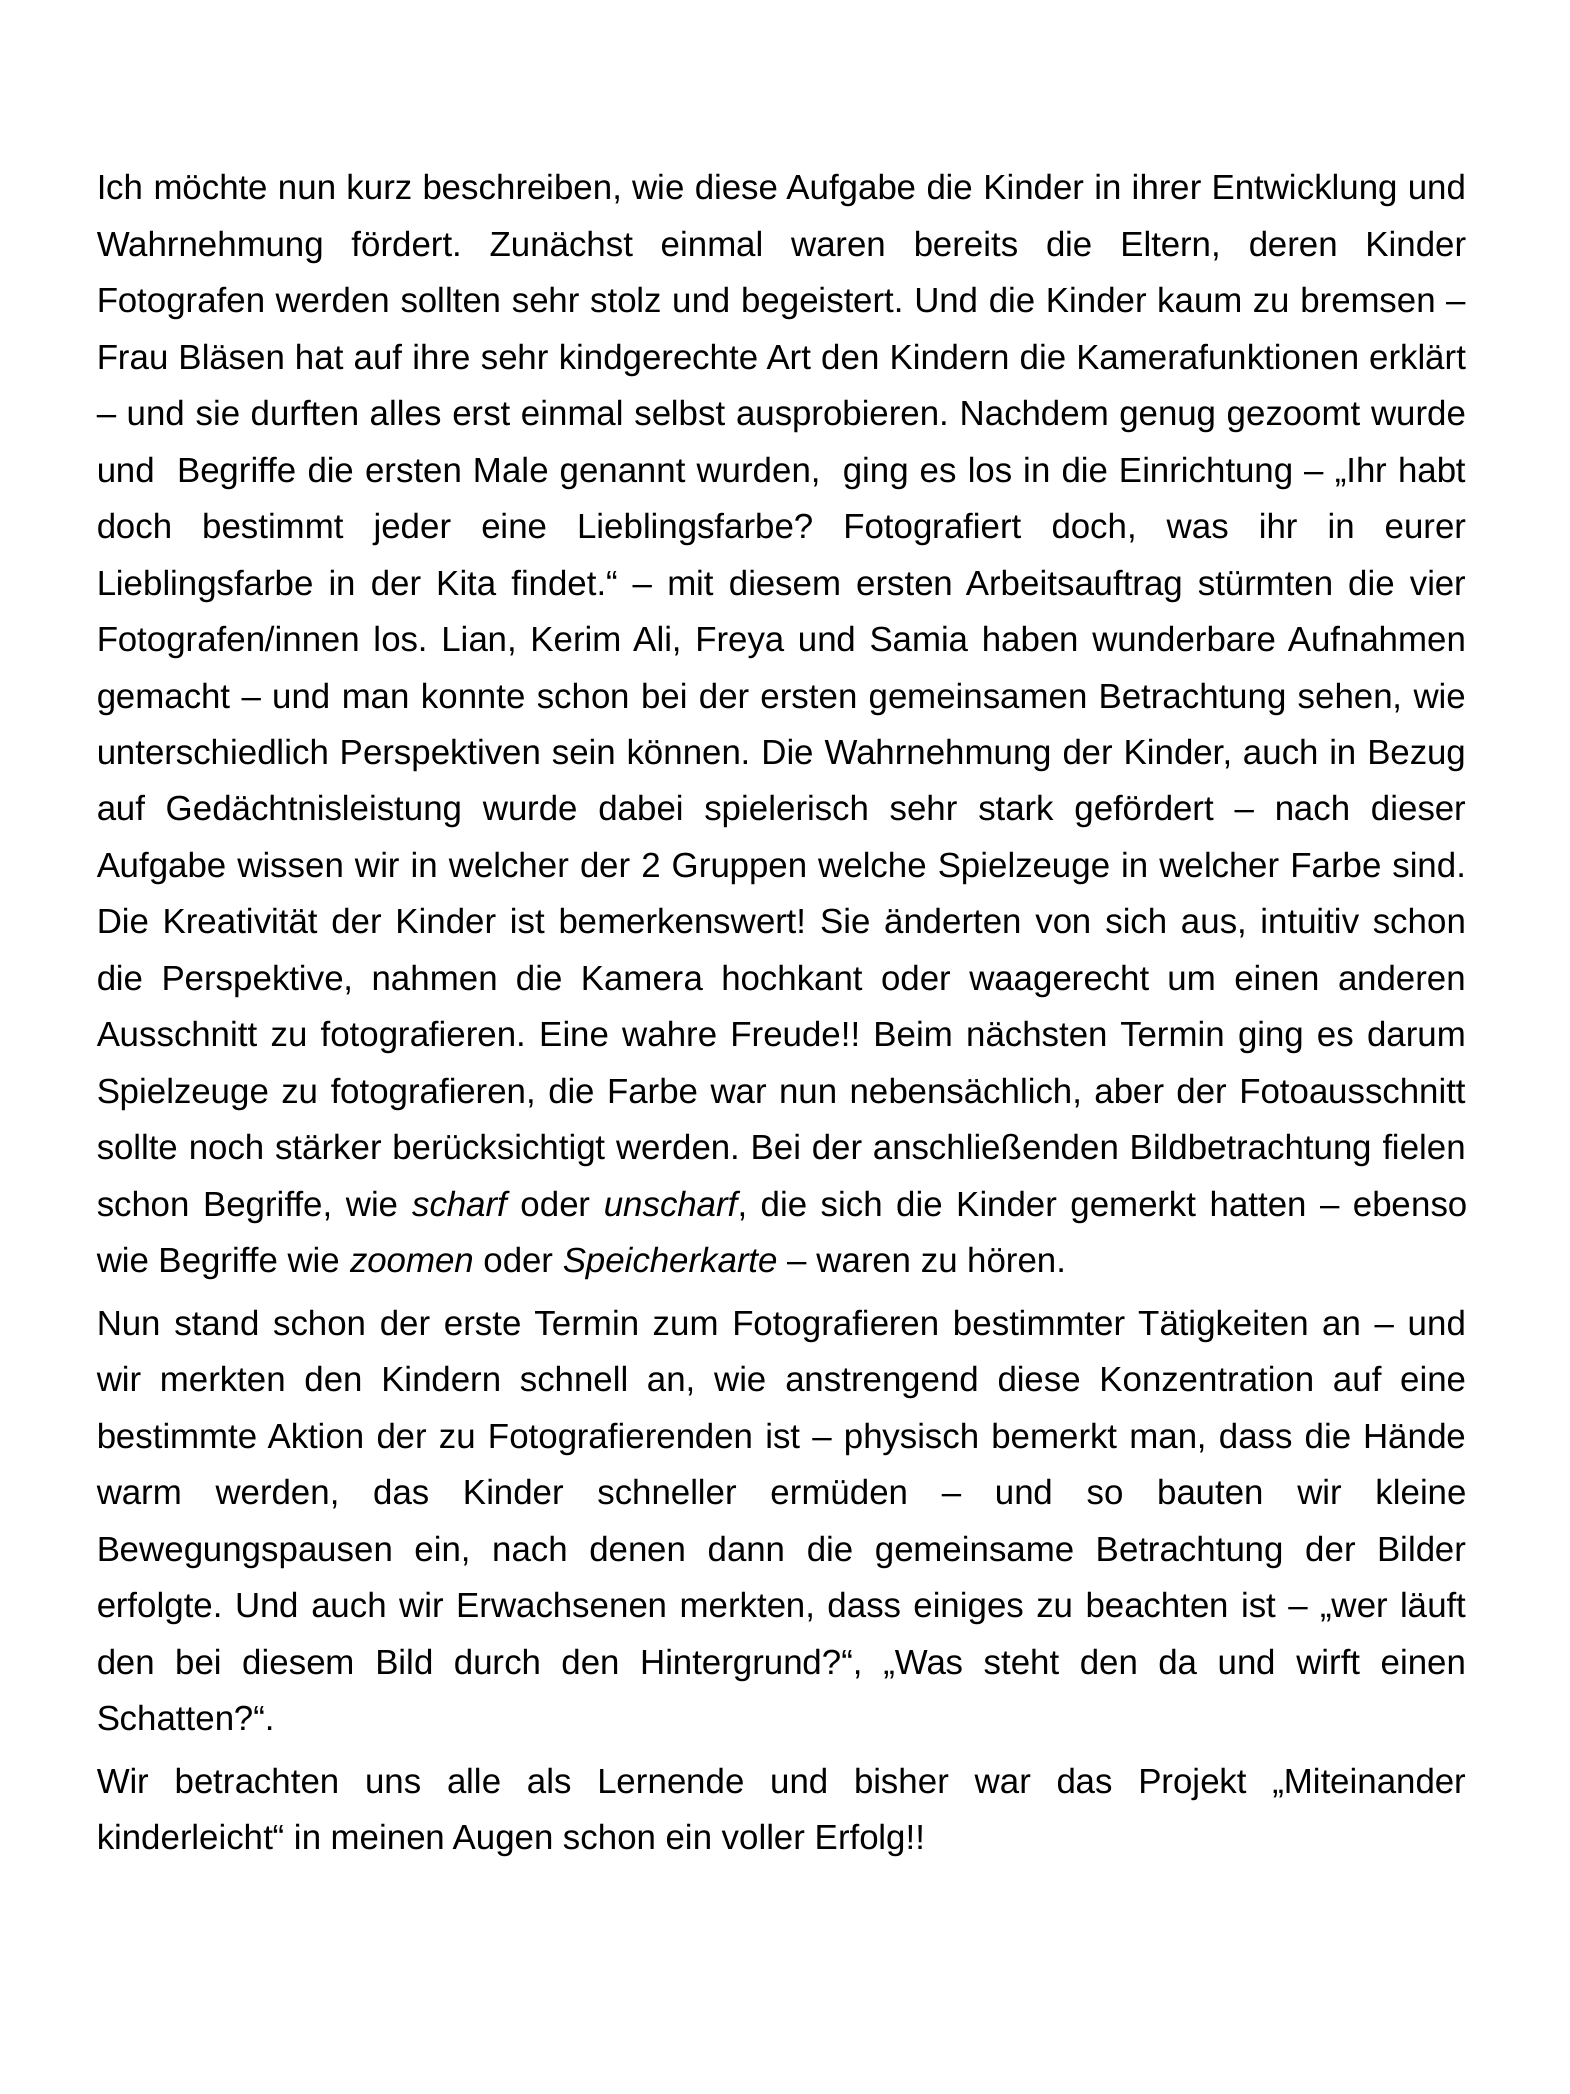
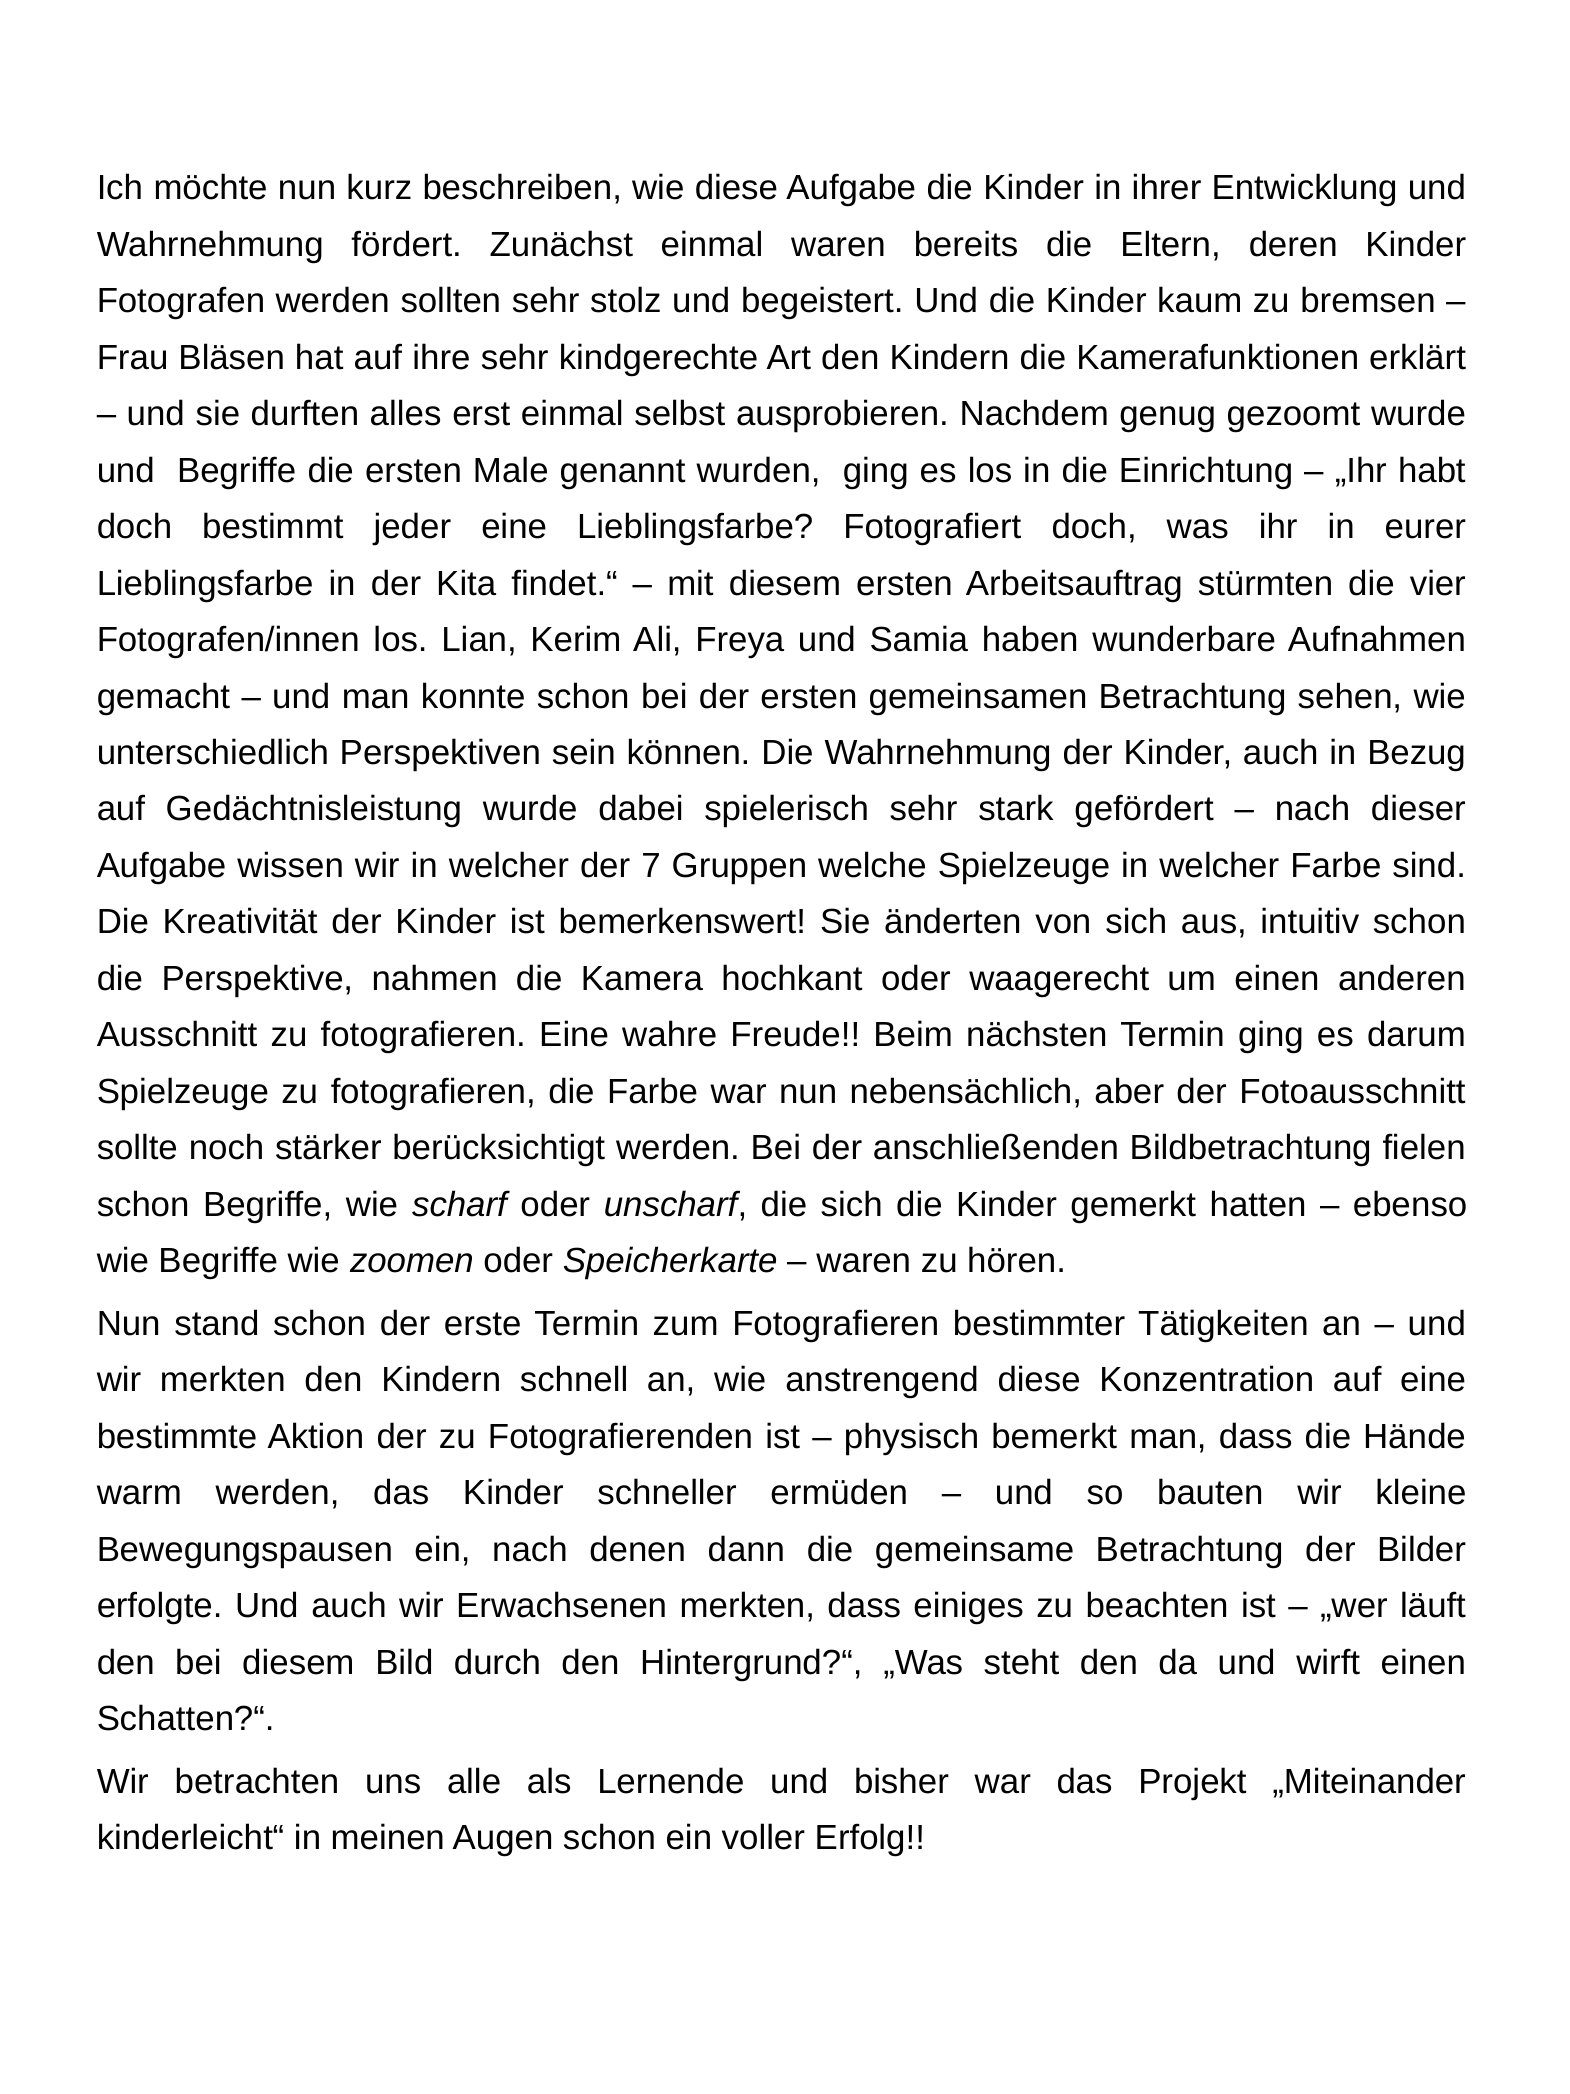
2: 2 -> 7
